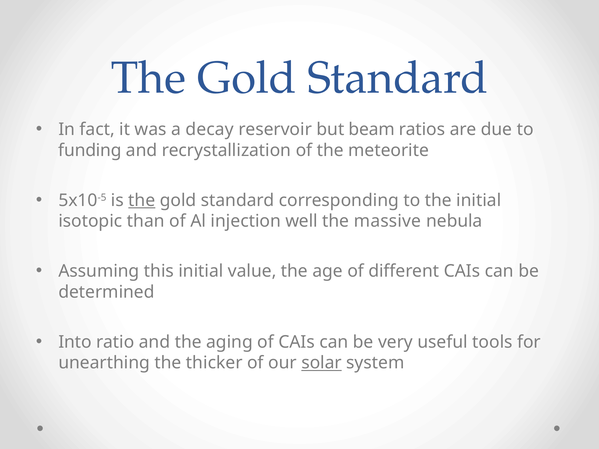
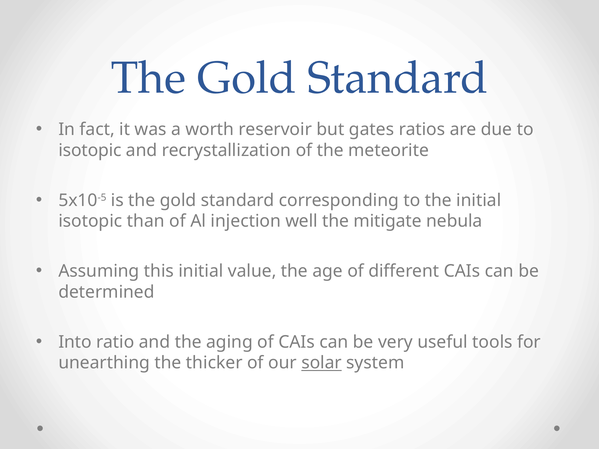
decay: decay -> worth
beam: beam -> gates
funding at (90, 150): funding -> isotopic
the at (142, 200) underline: present -> none
massive: massive -> mitigate
